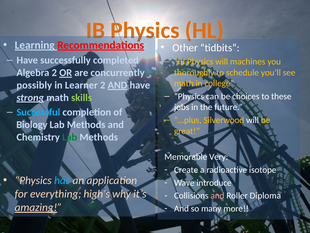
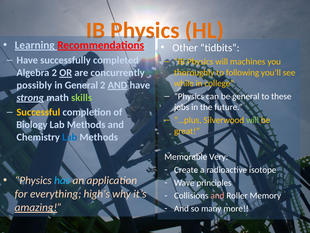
schedule: schedule -> following
math at (184, 83): math -> while
in Learner: Learner -> General
be choices: choices -> general
Successful colour: light blue -> yellow
will at (253, 120) colour: white -> light green
Lab at (70, 137) colour: green -> blue
introduce: introduce -> principles
Diploma: Diploma -> Memory
